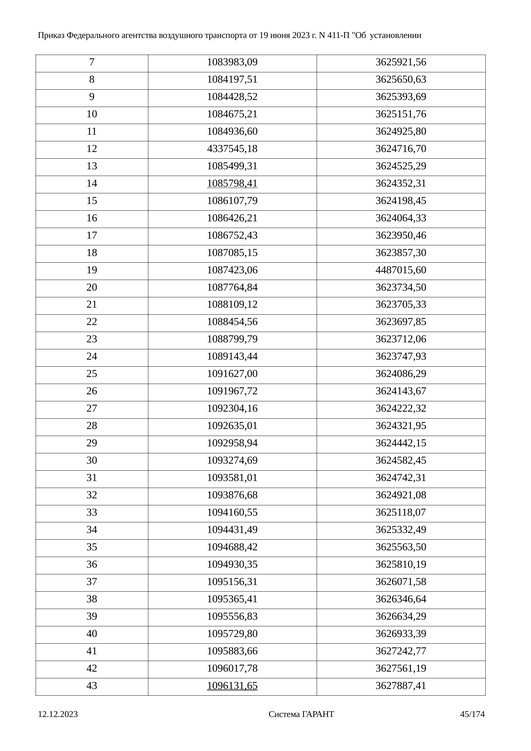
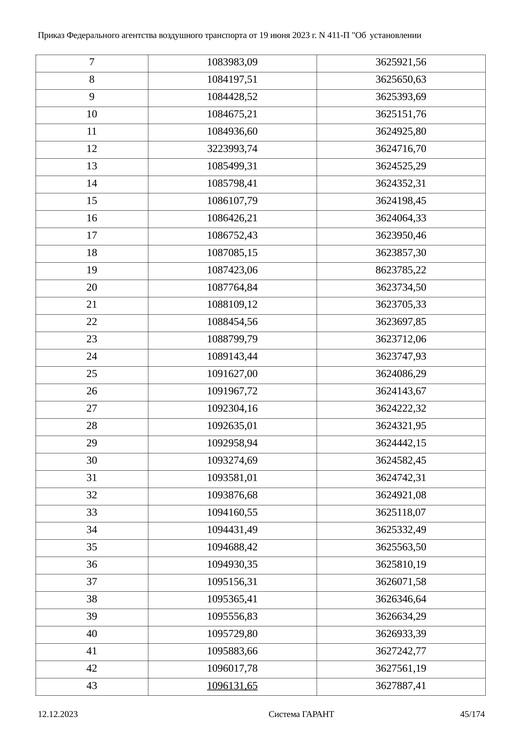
4337545,18: 4337545,18 -> 3223993,74
1085798,41 underline: present -> none
4487015,60: 4487015,60 -> 8623785,22
